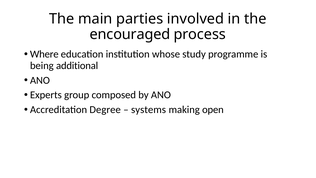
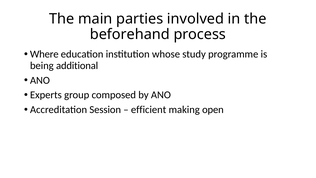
encouraged: encouraged -> beforehand
Degree: Degree -> Session
systems: systems -> efficient
